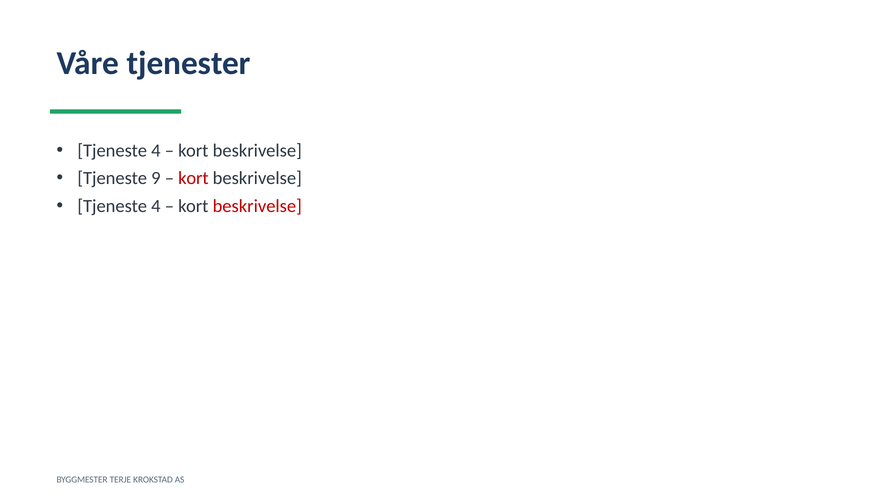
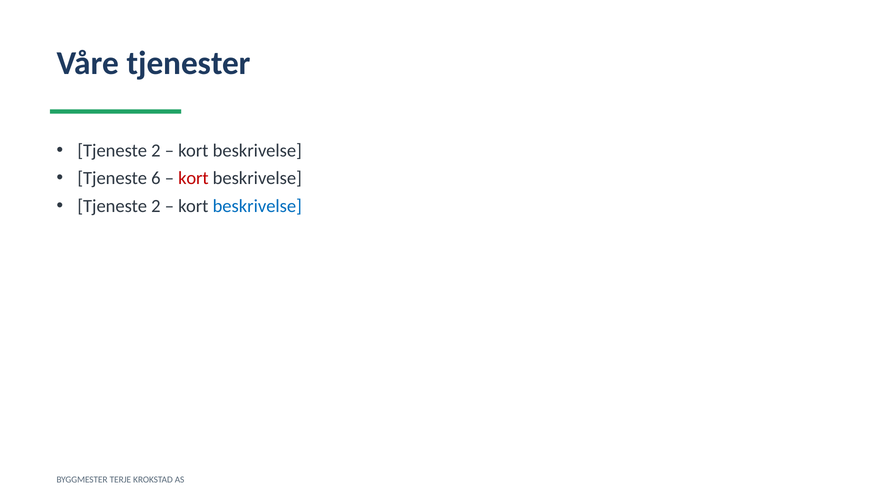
4 at (156, 151): 4 -> 2
9: 9 -> 6
4 at (156, 206): 4 -> 2
beskrivelse at (257, 206) colour: red -> blue
